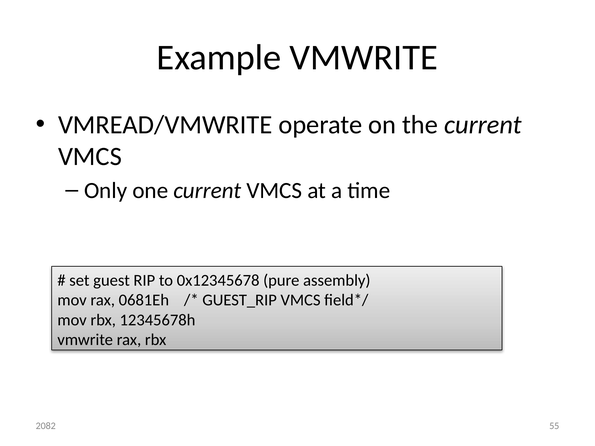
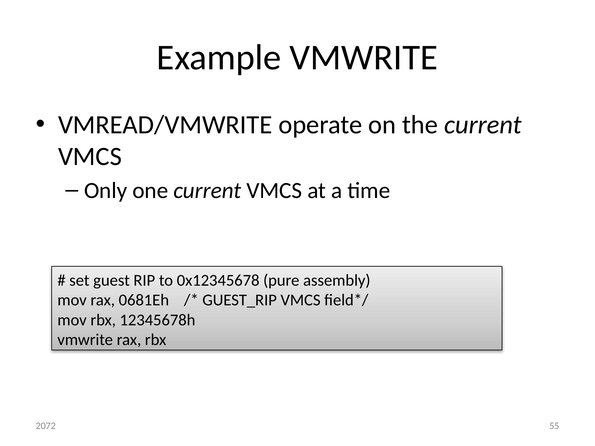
2082: 2082 -> 2072
